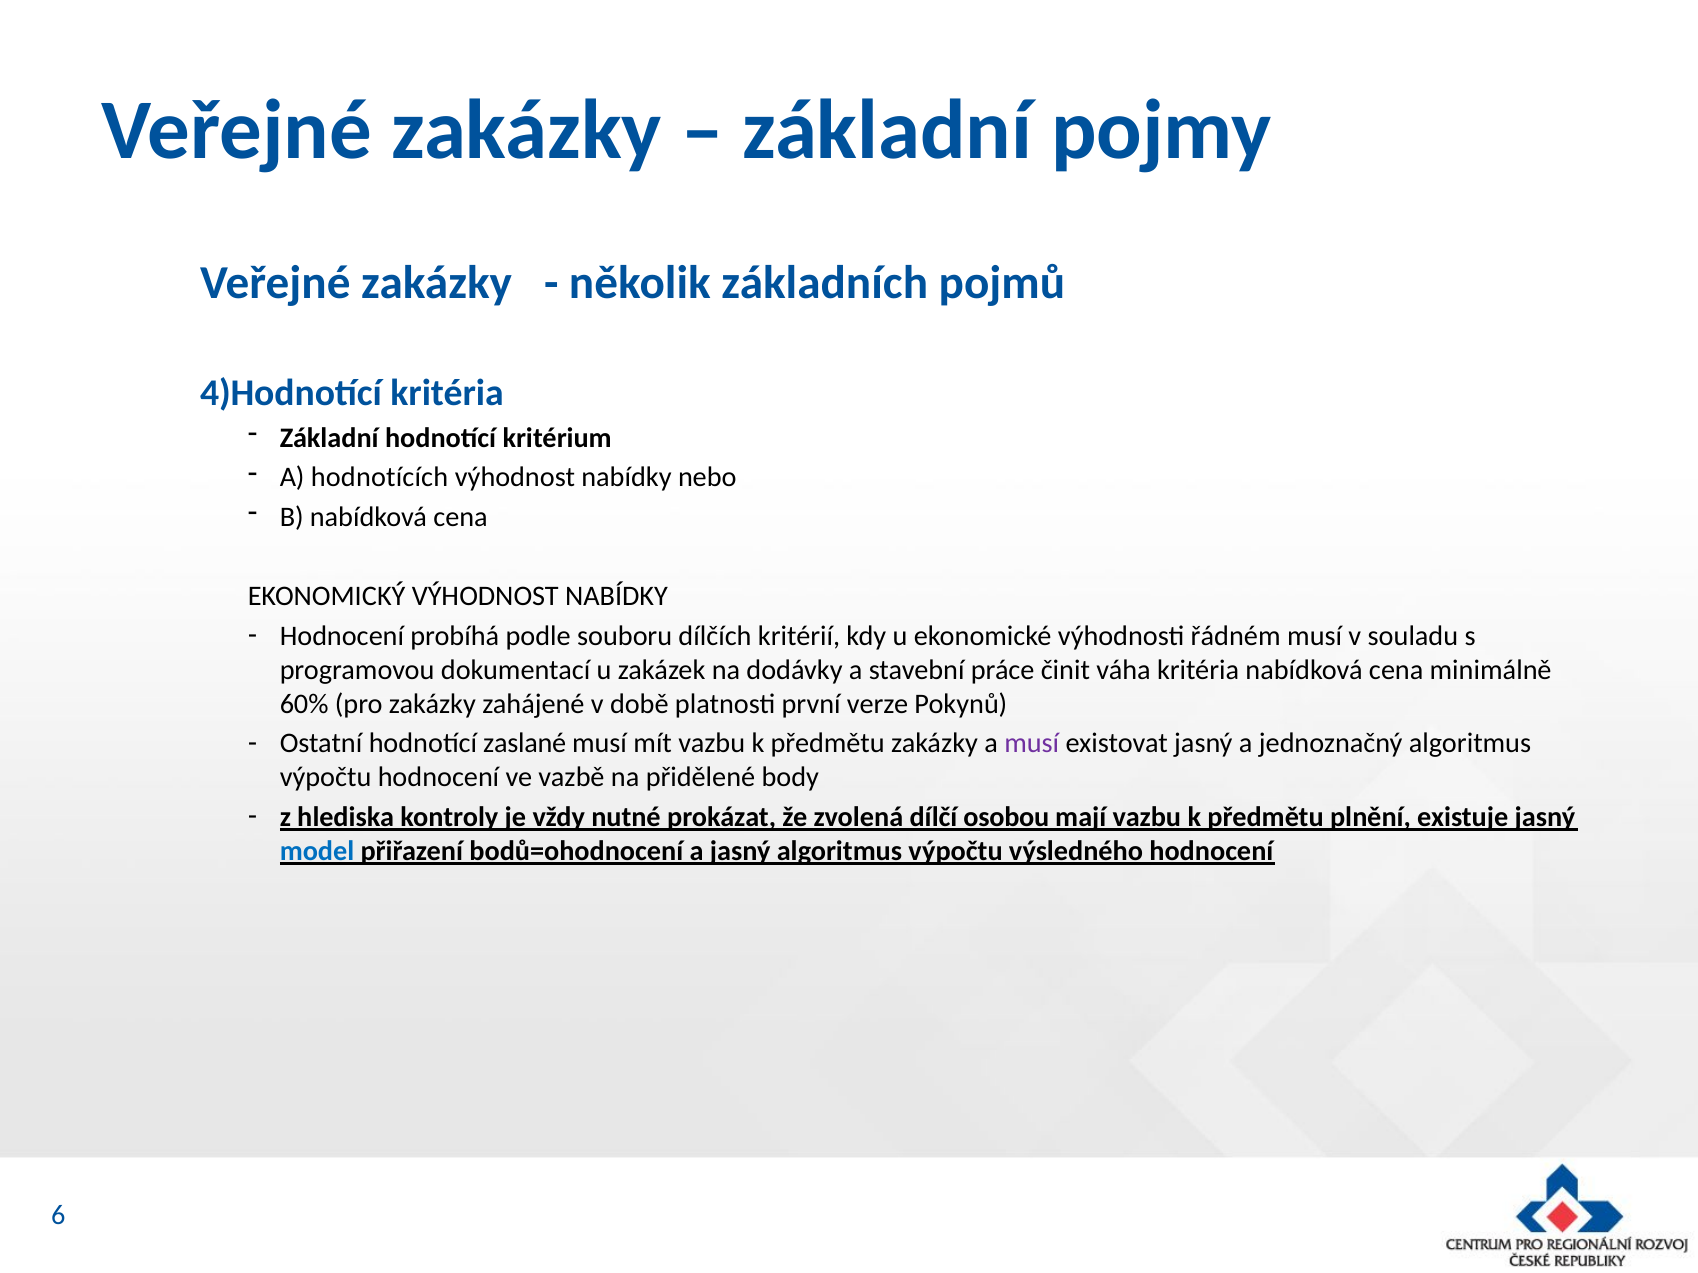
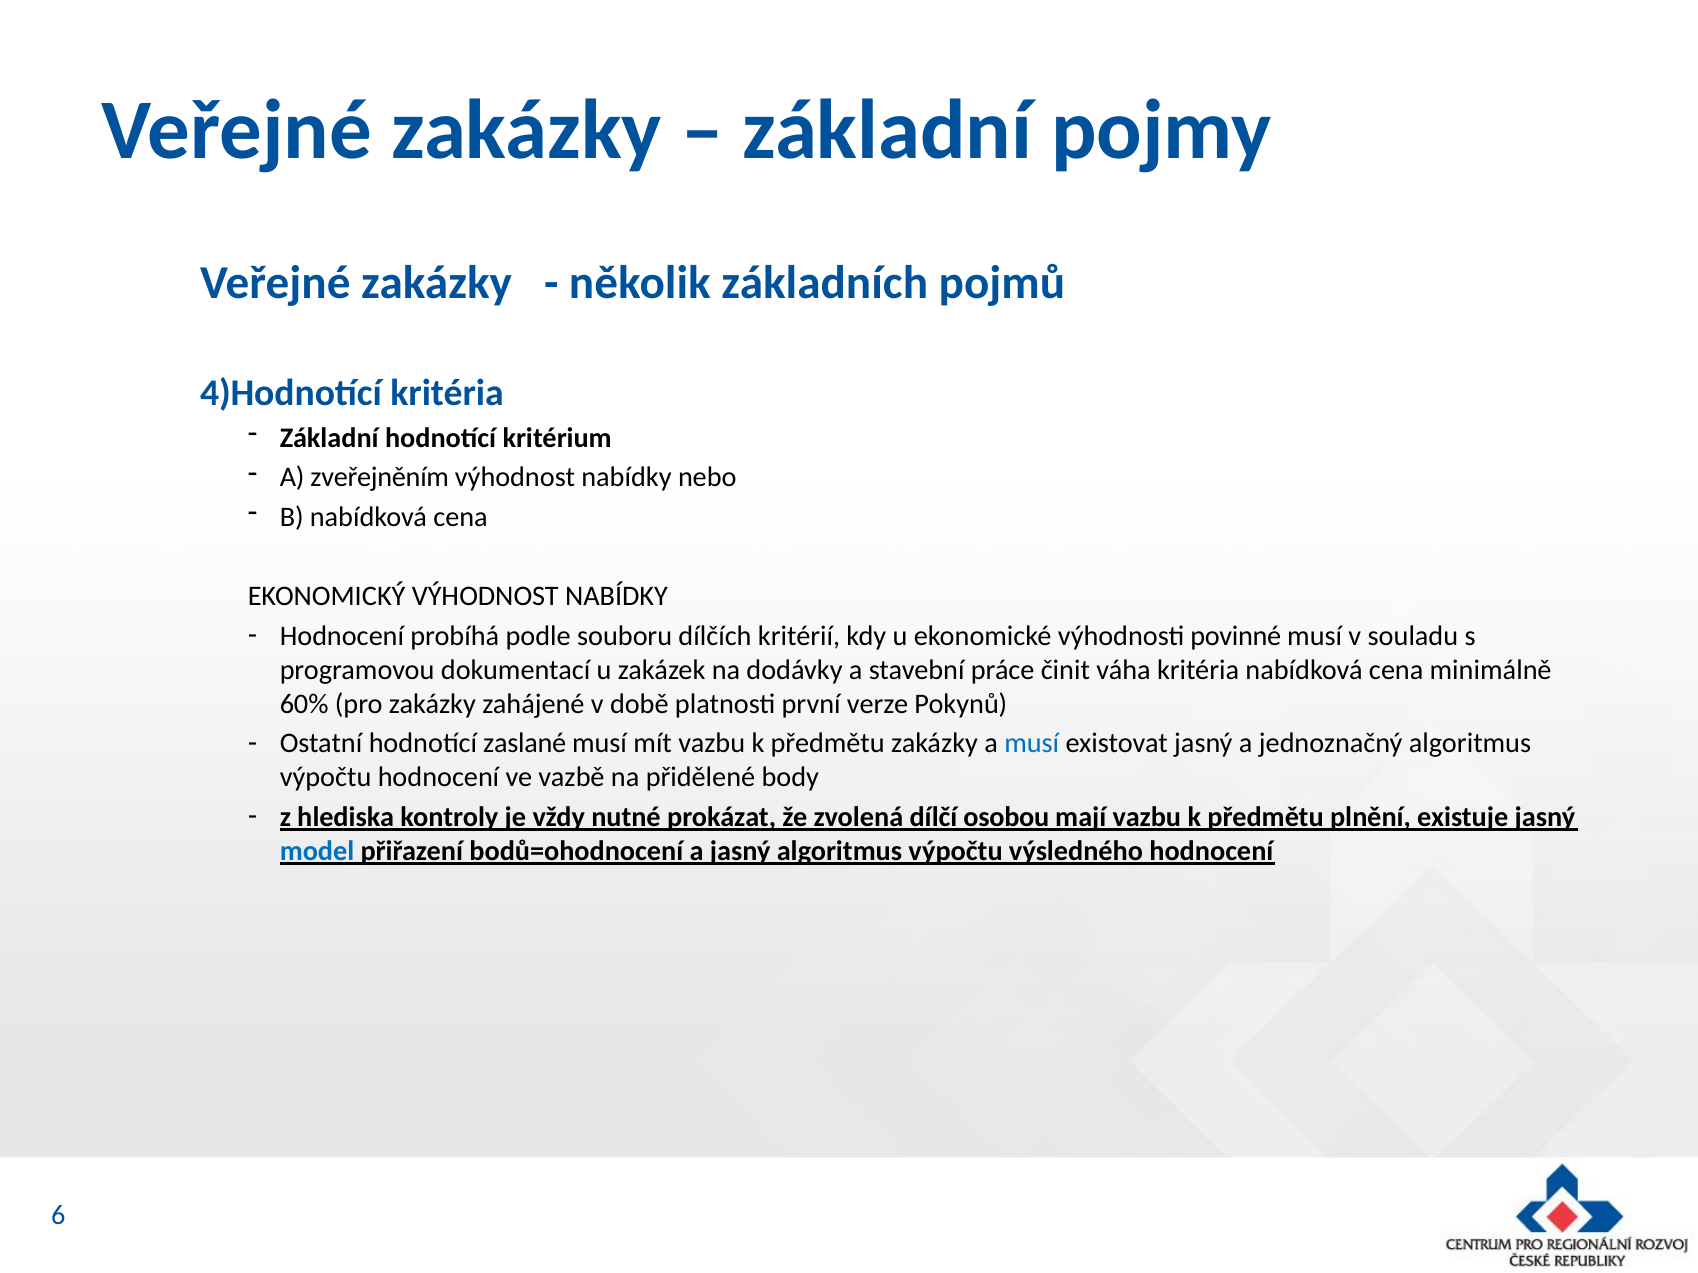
hodnotících: hodnotících -> zveřejněním
řádném: řádném -> povinné
musí at (1032, 744) colour: purple -> blue
